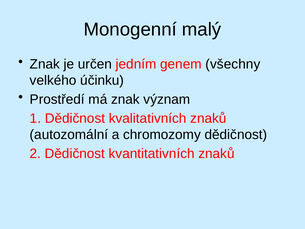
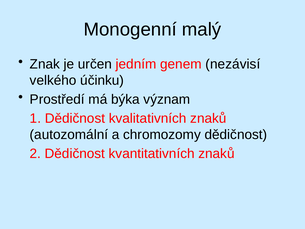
všechny: všechny -> nezávisí
má znak: znak -> býka
